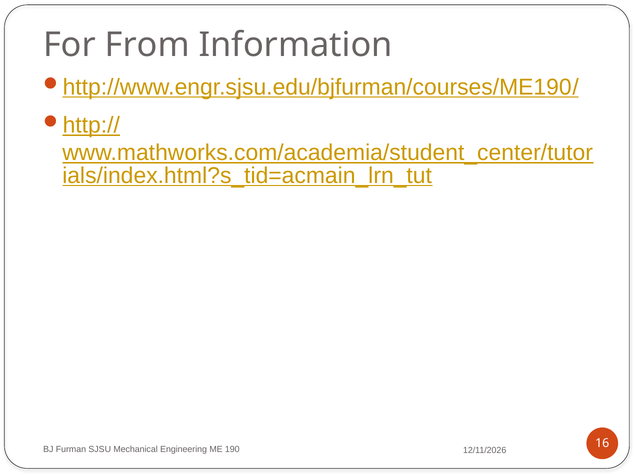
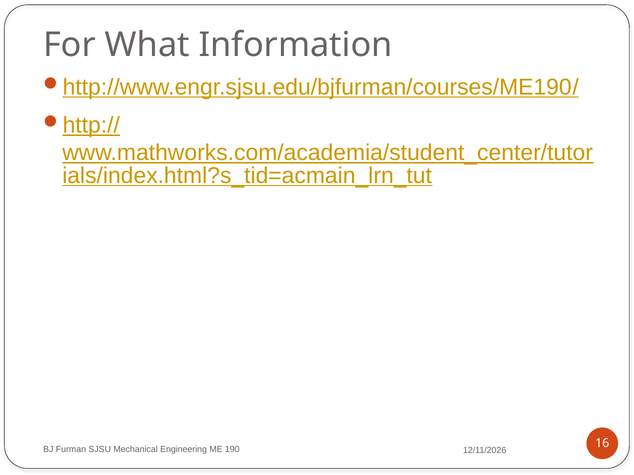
From: From -> What
